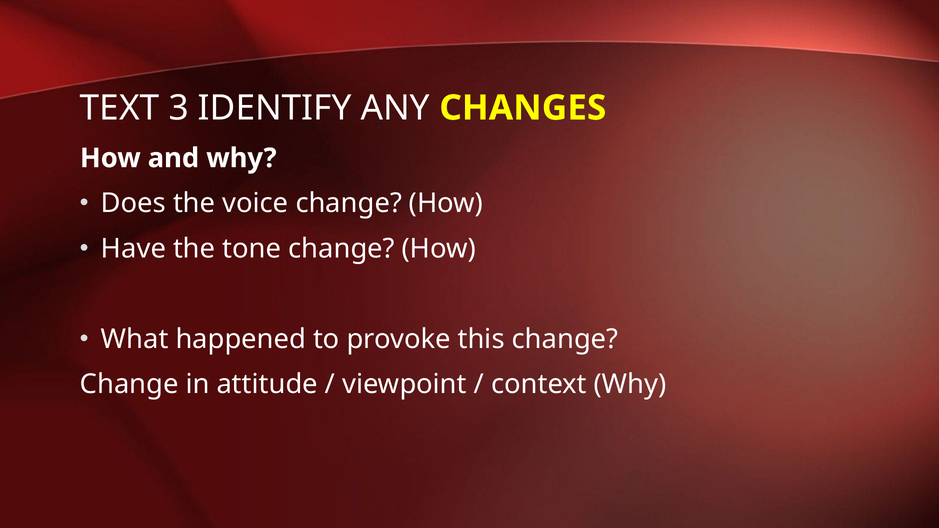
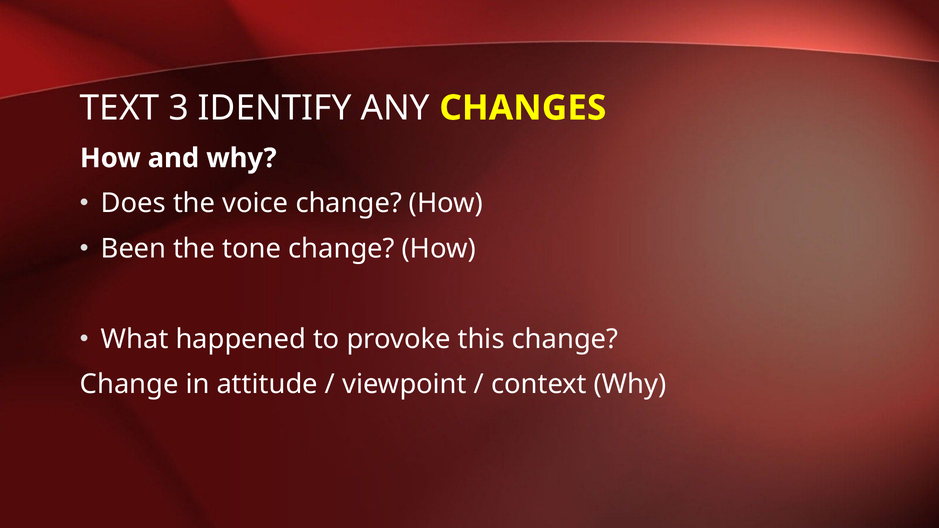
Have: Have -> Been
